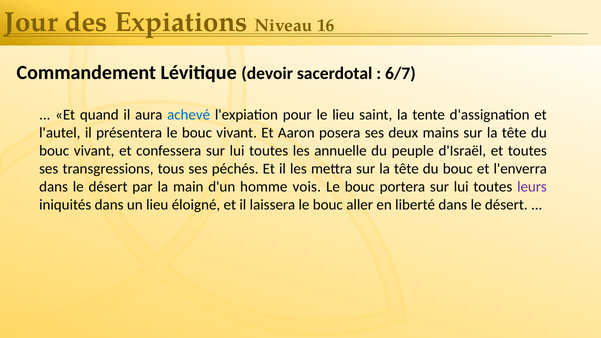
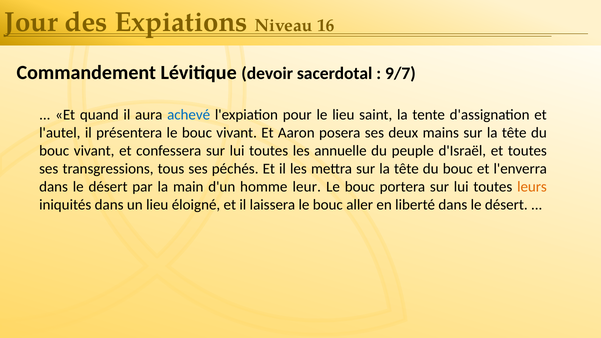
6/7: 6/7 -> 9/7
vois: vois -> leur
leurs colour: purple -> orange
